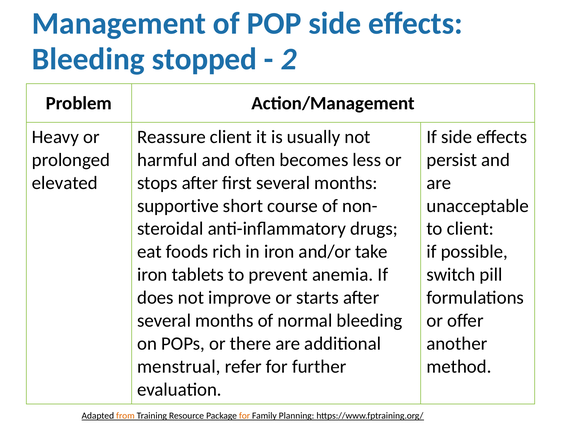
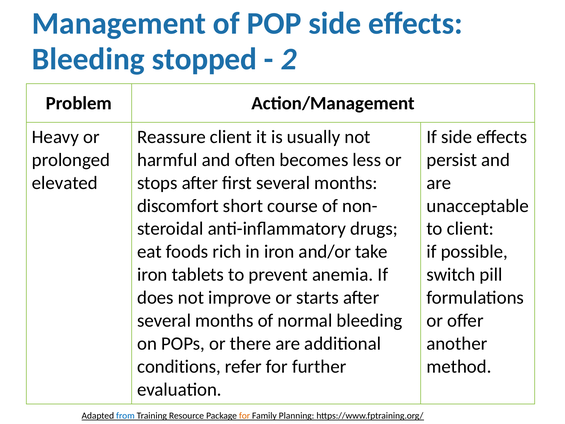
supportive: supportive -> discomfort
menstrual: menstrual -> conditions
from colour: orange -> blue
